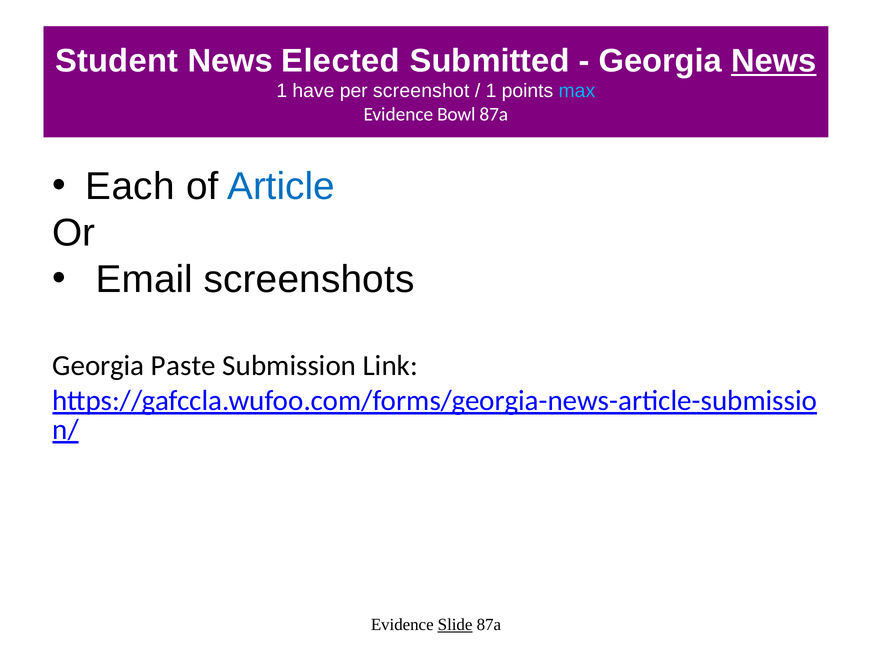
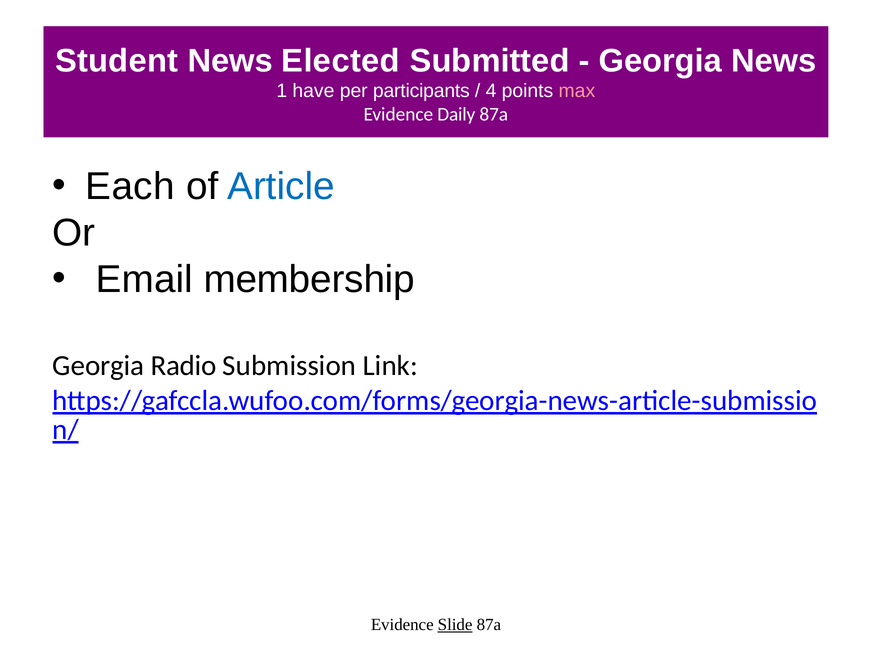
News at (774, 61) underline: present -> none
screenshot: screenshot -> participants
1 at (491, 91): 1 -> 4
max colour: light blue -> pink
Bowl: Bowl -> Daily
screenshots: screenshots -> membership
Paste: Paste -> Radio
